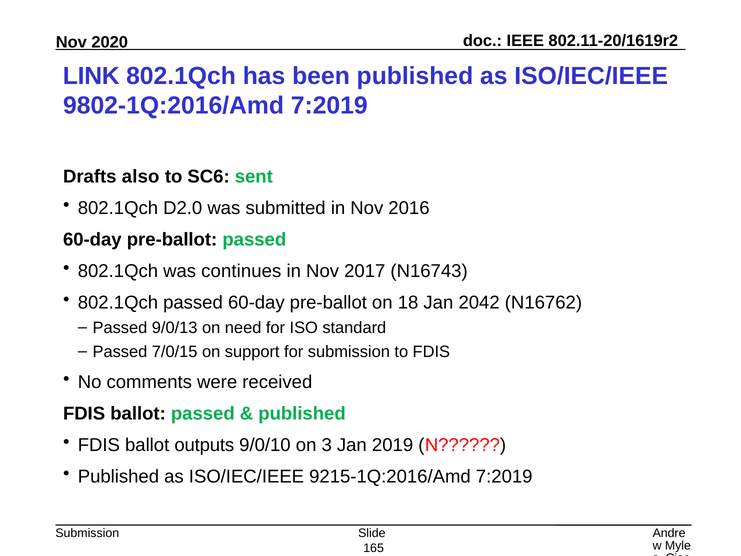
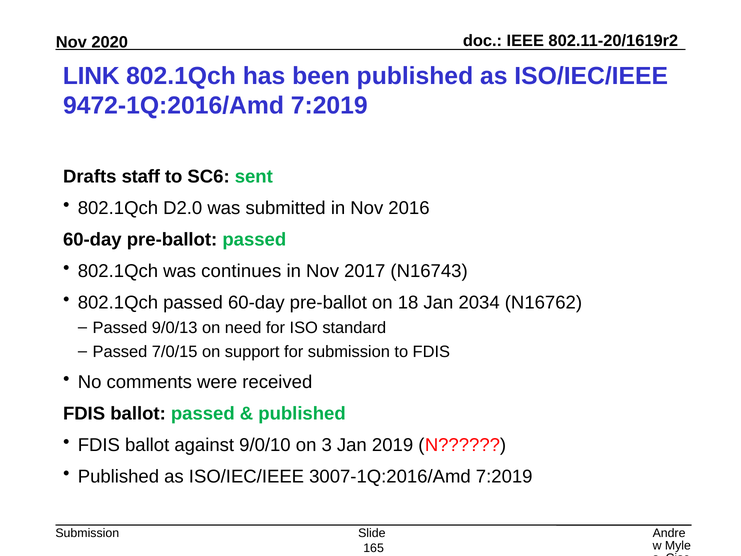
9802-1Q:2016/Amd: 9802-1Q:2016/Amd -> 9472-1Q:2016/Amd
also: also -> staff
2042: 2042 -> 2034
outputs: outputs -> against
9215-1Q:2016/Amd: 9215-1Q:2016/Amd -> 3007-1Q:2016/Amd
